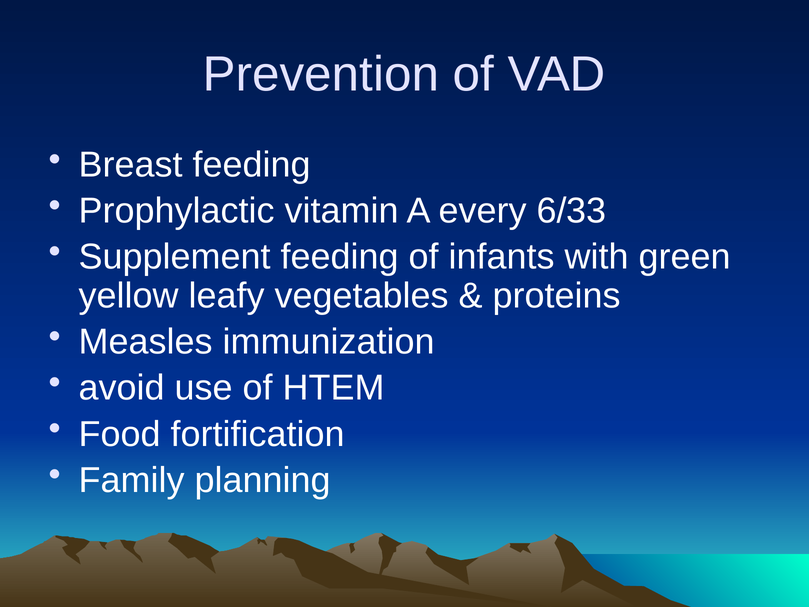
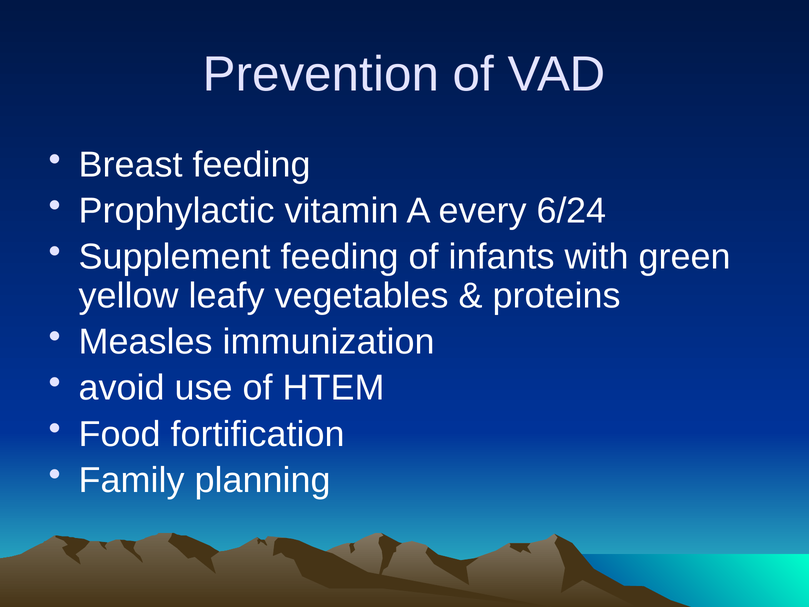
6/33: 6/33 -> 6/24
